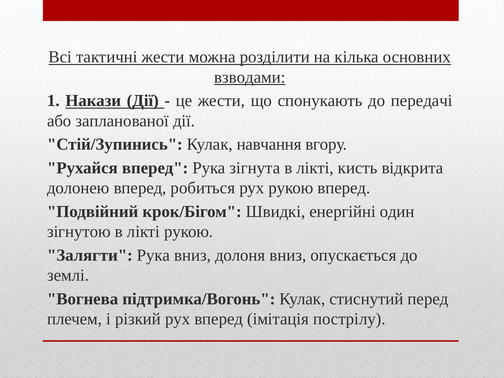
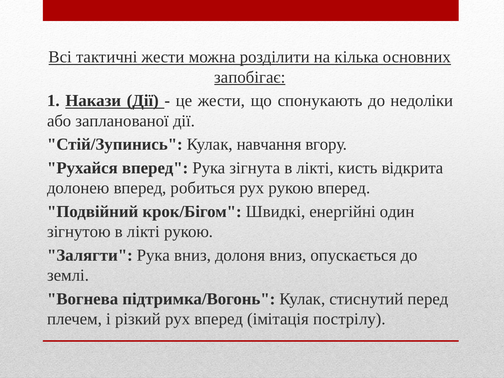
взводами: взводами -> запобігає
передачі: передачі -> недоліки
